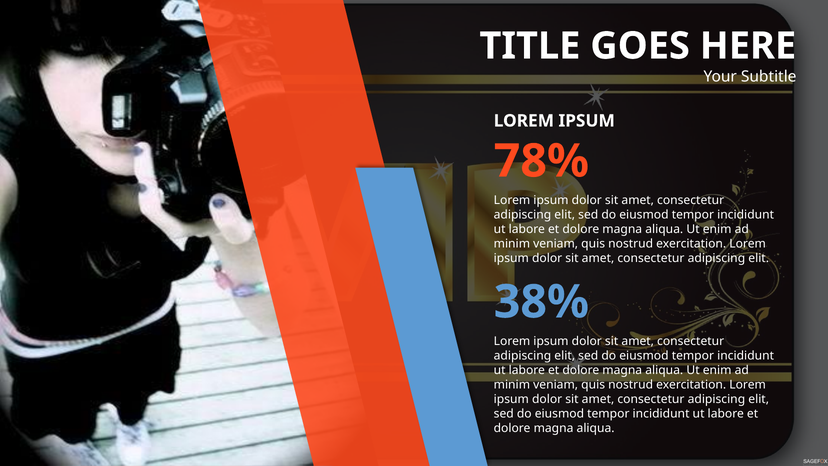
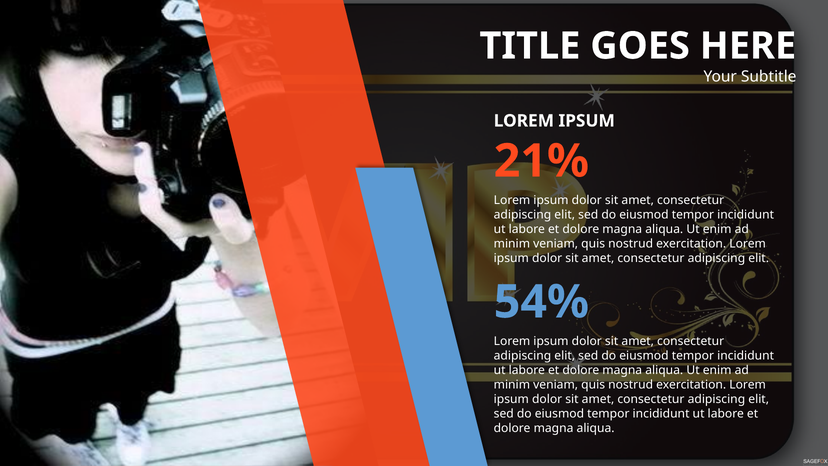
78%: 78% -> 21%
38%: 38% -> 54%
